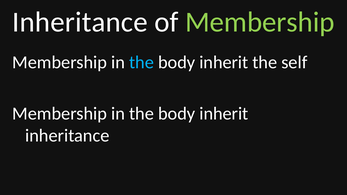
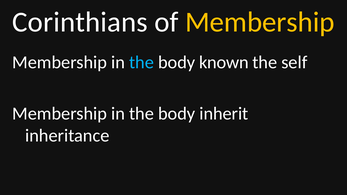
Inheritance at (80, 22): Inheritance -> Corinthians
Membership at (260, 22) colour: light green -> yellow
inherit at (224, 62): inherit -> known
